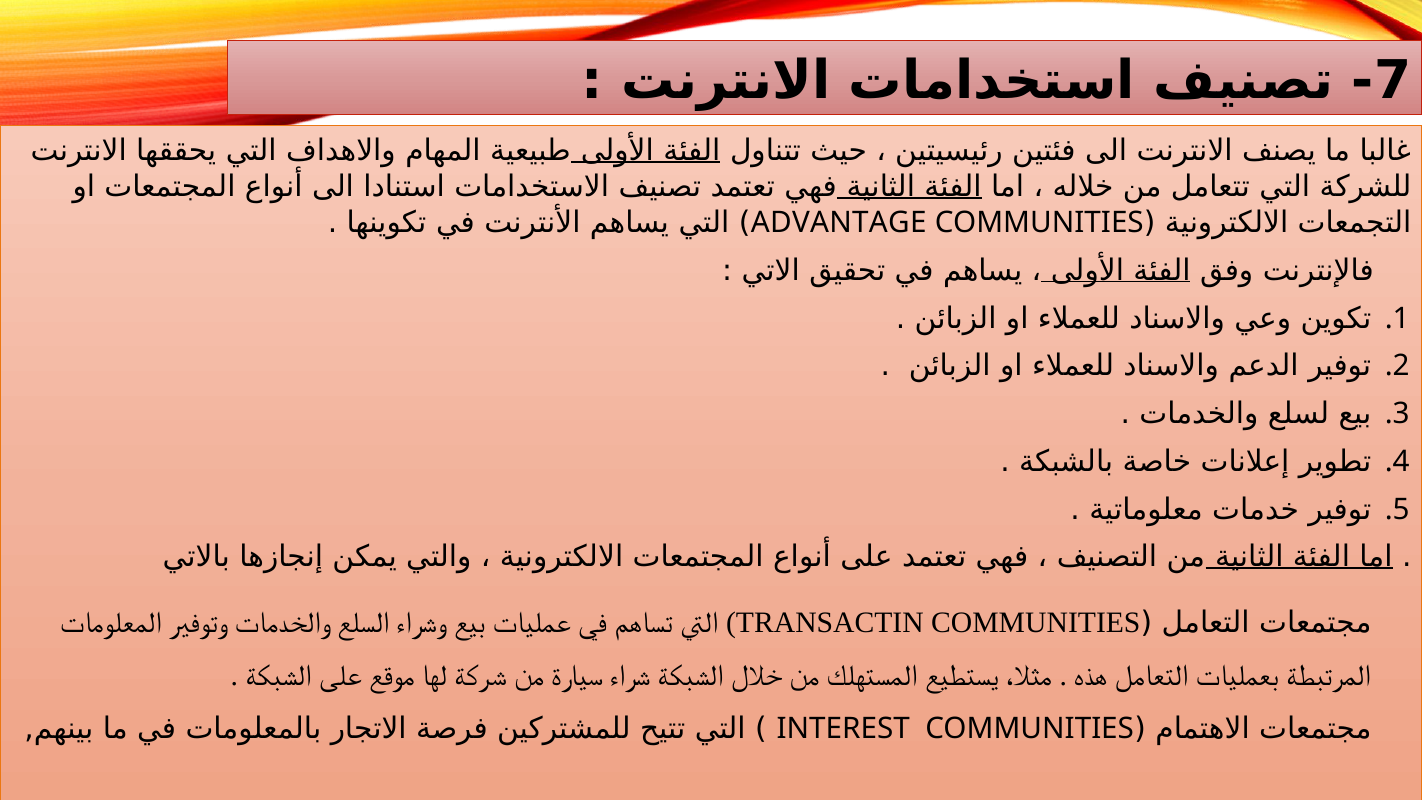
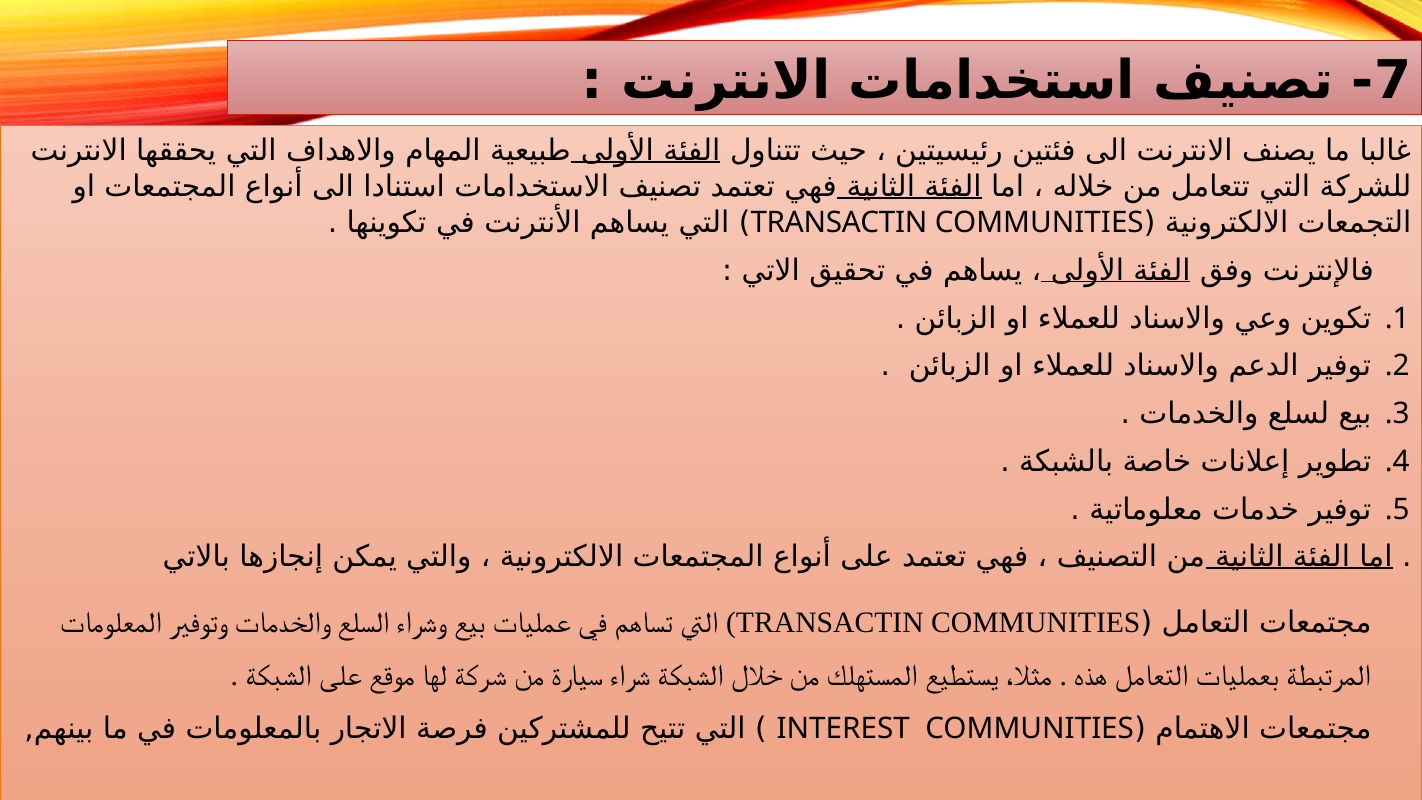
ADVANTAGE at (839, 223): ADVANTAGE -> TRANSACTIN
